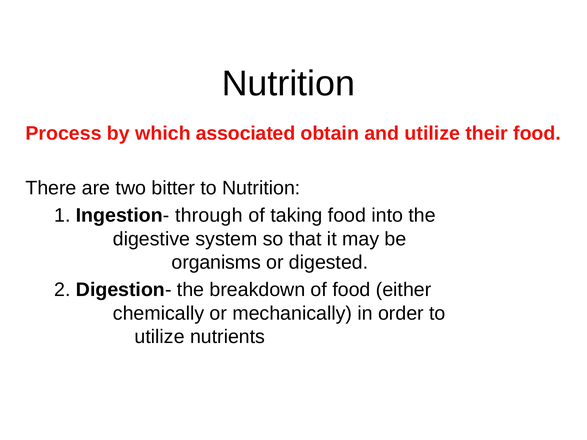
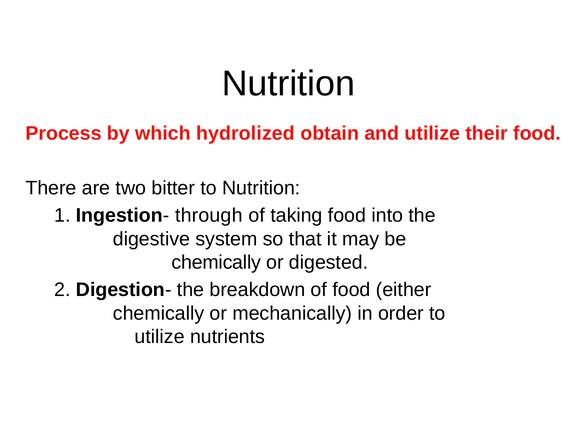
associated: associated -> hydrolized
organisms at (216, 263): organisms -> chemically
